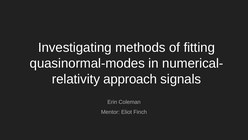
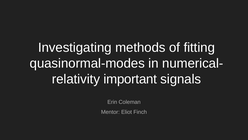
approach: approach -> important
